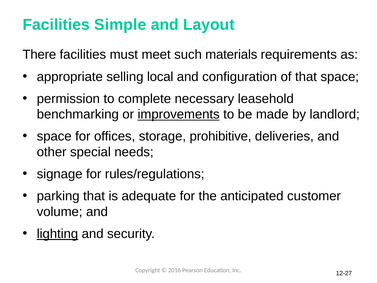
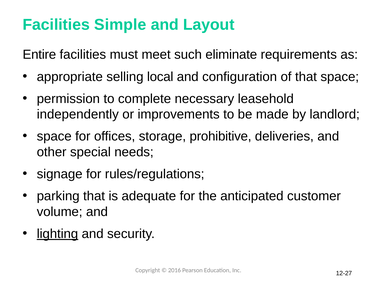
There: There -> Entire
materials: materials -> eliminate
benchmarking: benchmarking -> independently
improvements underline: present -> none
